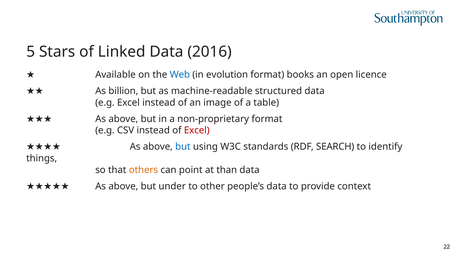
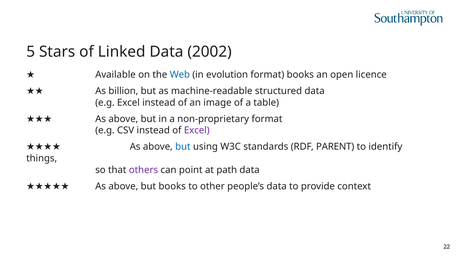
2016: 2016 -> 2002
Excel at (197, 130) colour: red -> purple
SEARCH: SEARCH -> PARENT
others colour: orange -> purple
than: than -> path
but under: under -> books
